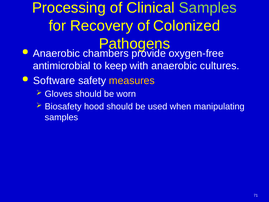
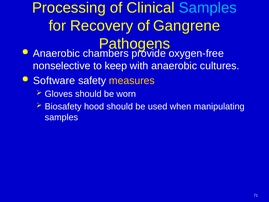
Samples at (208, 8) colour: light green -> light blue
Colonized: Colonized -> Gangrene
antimicrobial: antimicrobial -> nonselective
